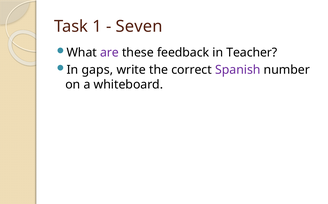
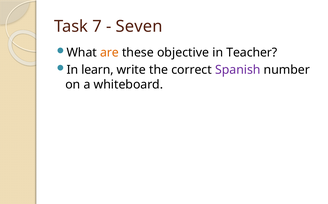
1: 1 -> 7
are colour: purple -> orange
feedback: feedback -> objective
gaps: gaps -> learn
